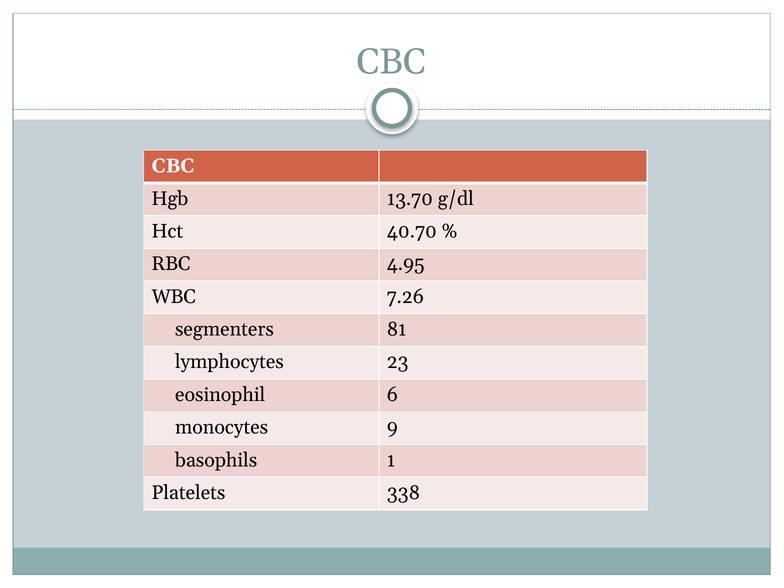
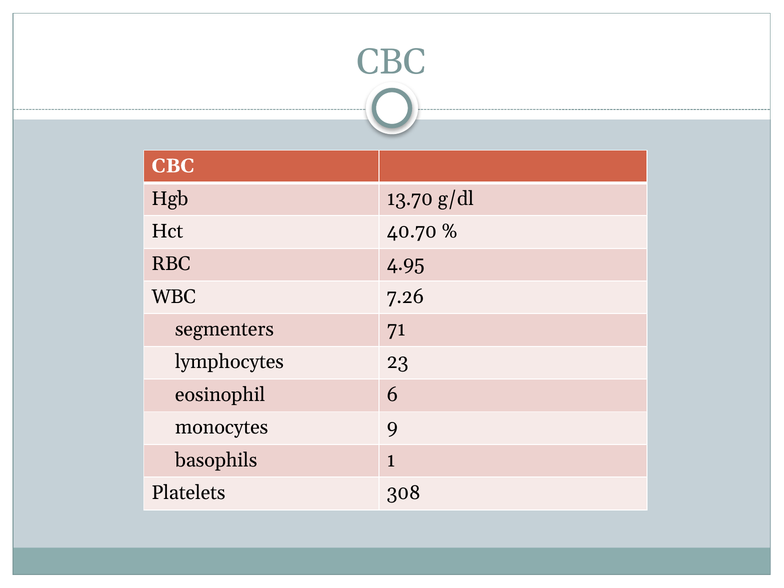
81: 81 -> 71
338: 338 -> 308
